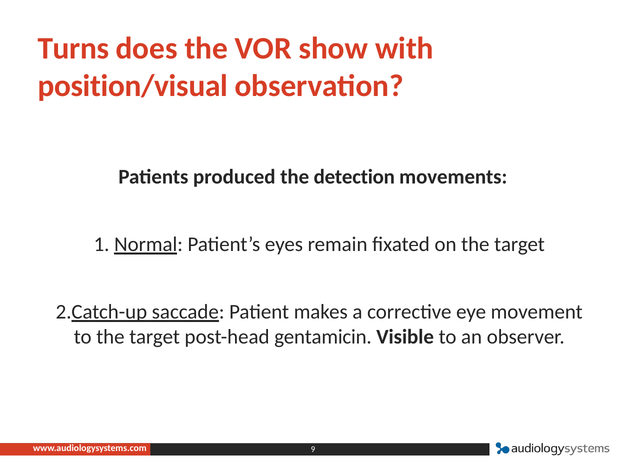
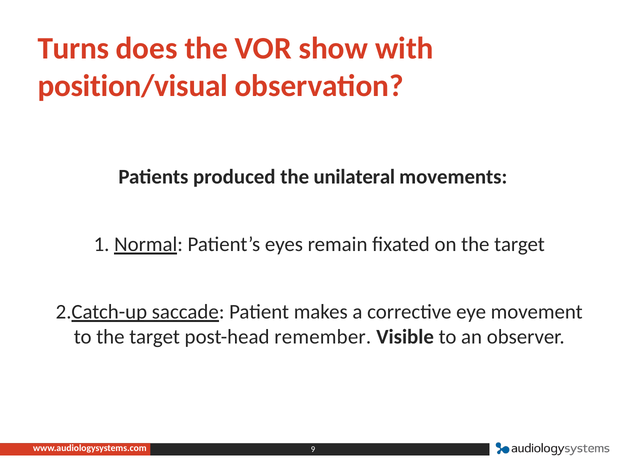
detection: detection -> unilateral
gentamicin: gentamicin -> remember
